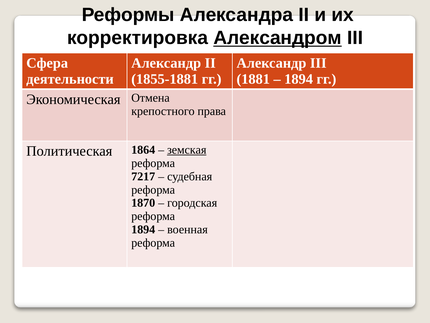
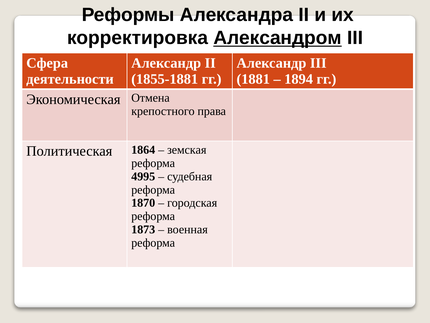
земская underline: present -> none
7217: 7217 -> 4995
1894 at (143, 229): 1894 -> 1873
